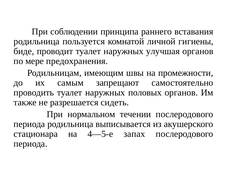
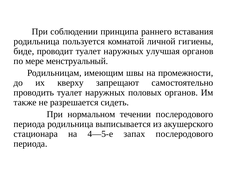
предохранения: предохранения -> менструальный
самым: самым -> кверху
